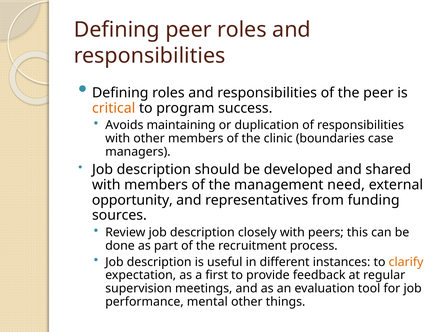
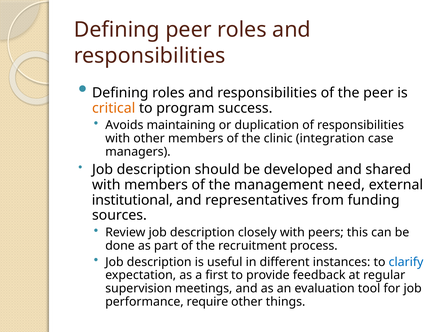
boundaries: boundaries -> integration
opportunity: opportunity -> institutional
clarify colour: orange -> blue
mental: mental -> require
